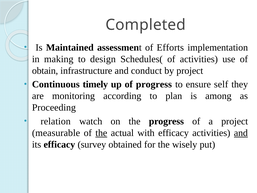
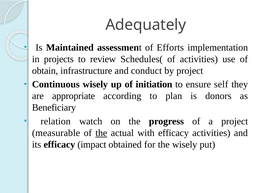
Completed: Completed -> Adequately
making: making -> projects
design: design -> review
Continuous timely: timely -> wisely
of progress: progress -> initiation
monitoring: monitoring -> appropriate
among: among -> donors
Proceeding: Proceeding -> Beneficiary
and at (241, 133) underline: present -> none
survey: survey -> impact
